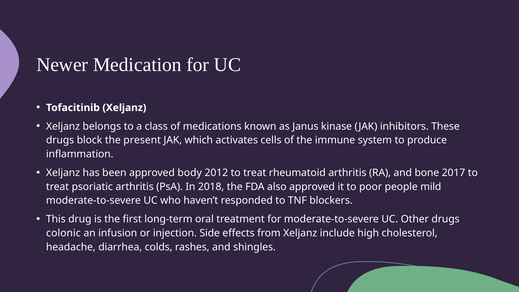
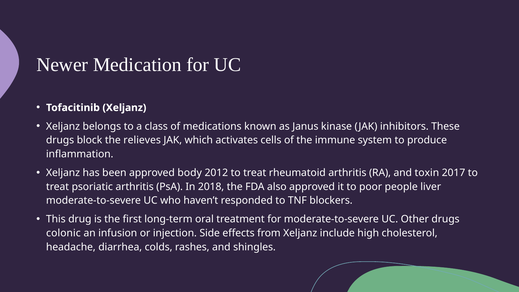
present: present -> relieves
bone: bone -> toxin
mild: mild -> liver
